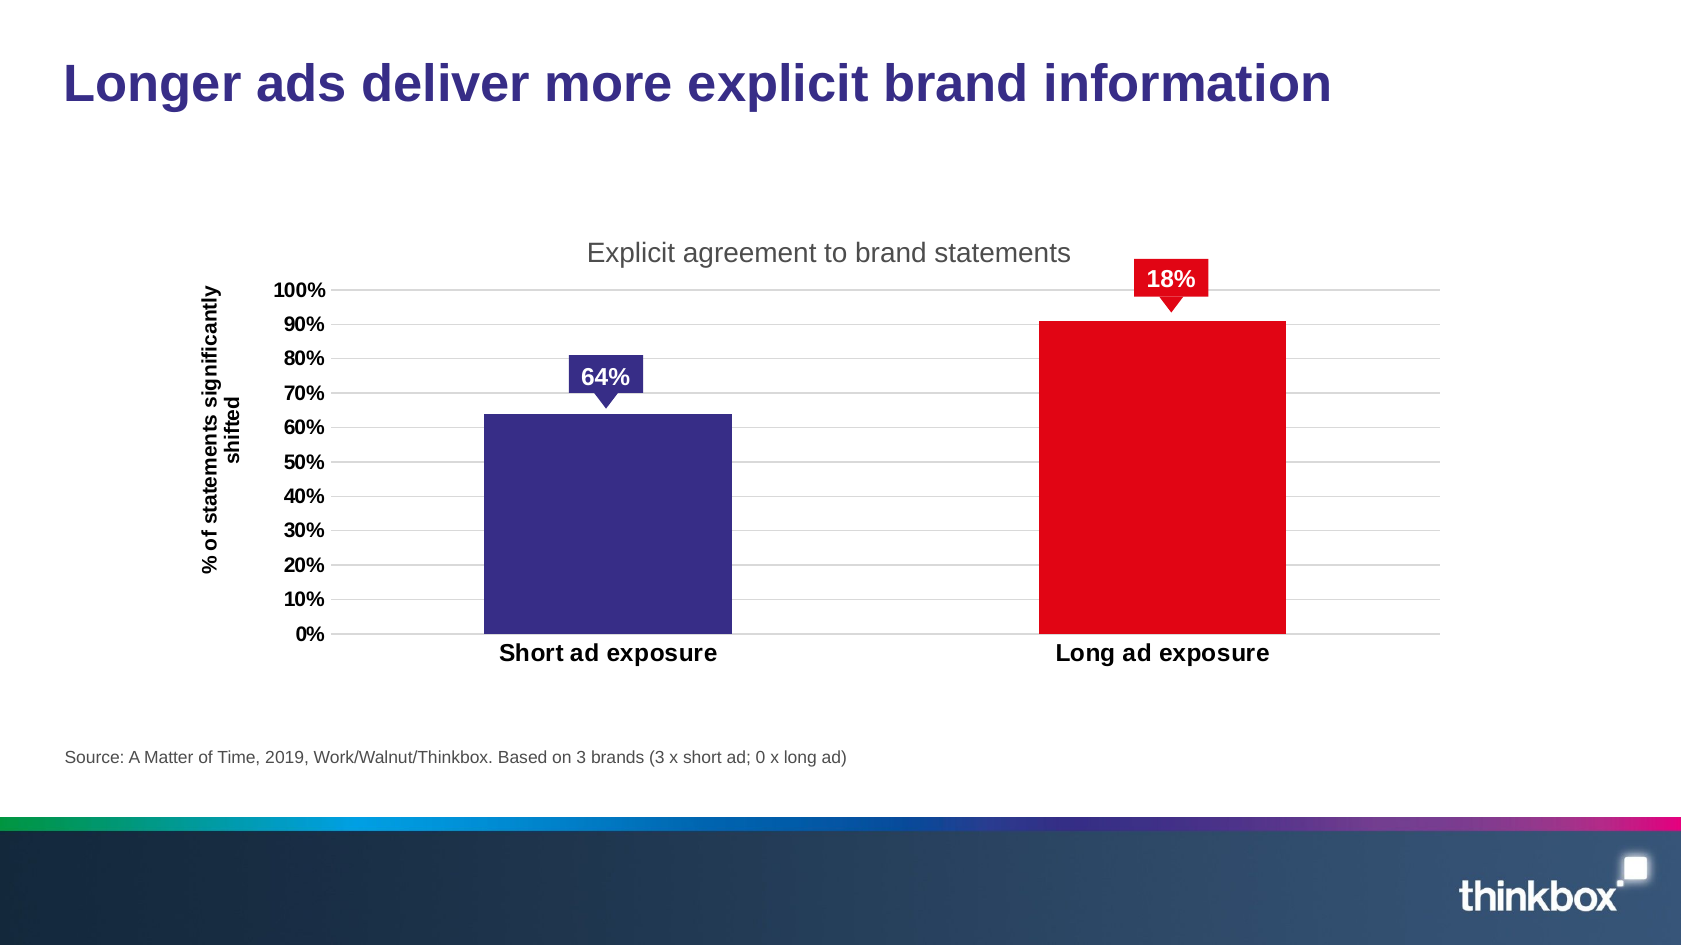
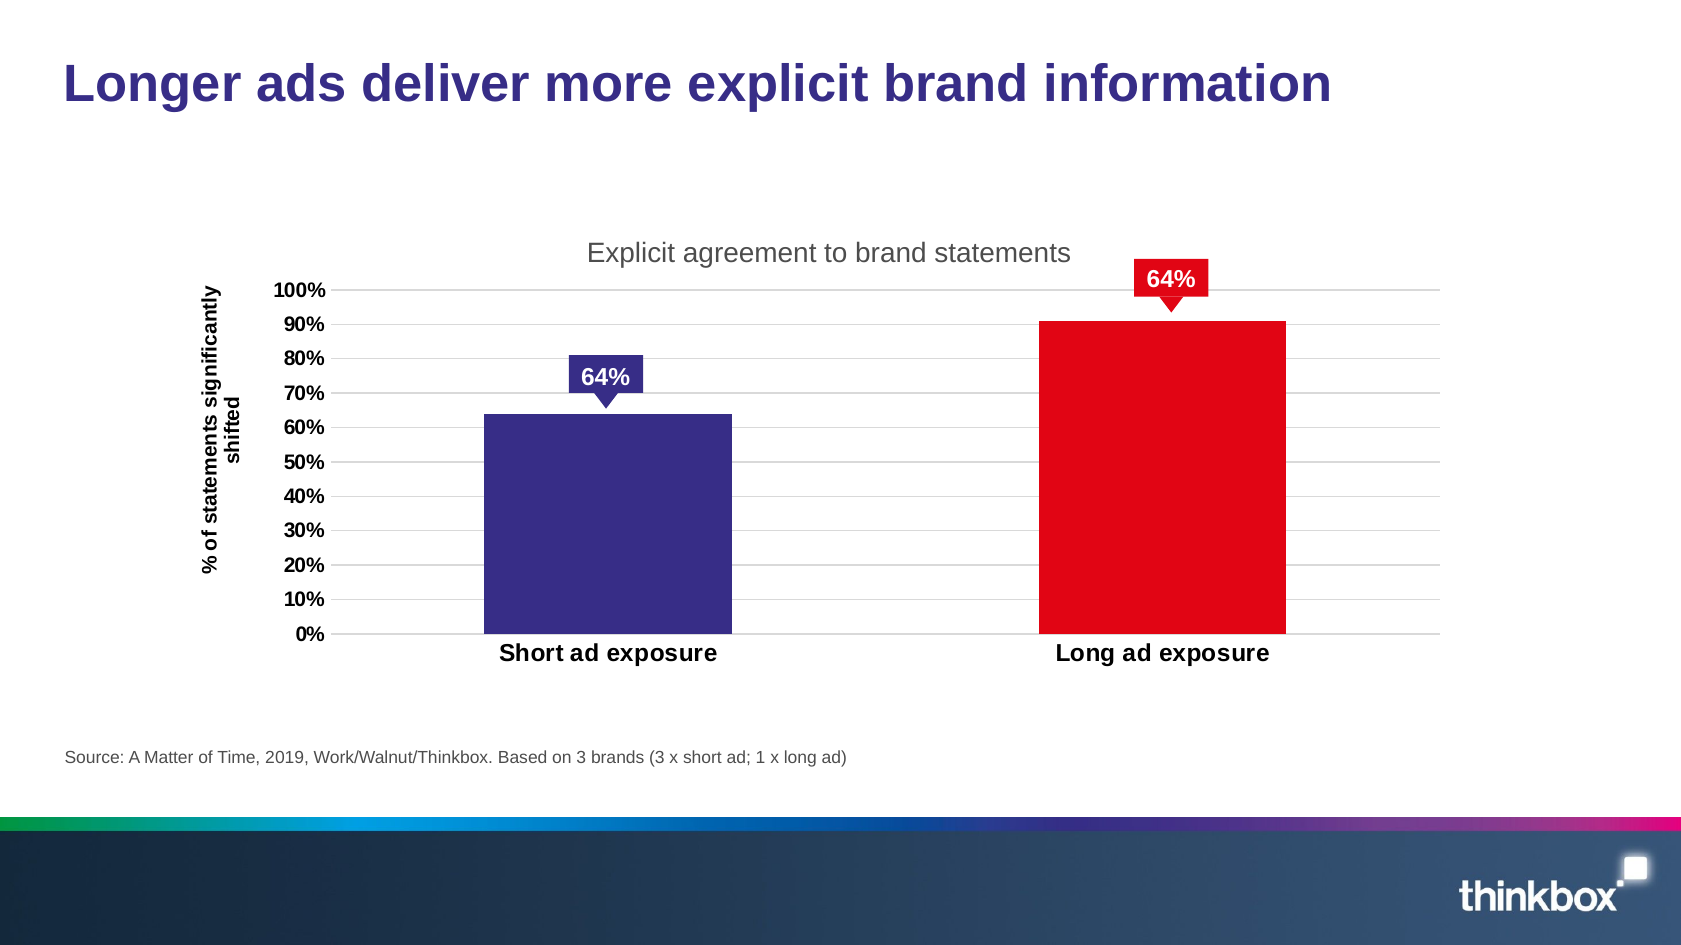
18% at (1171, 279): 18% -> 64%
0: 0 -> 1
